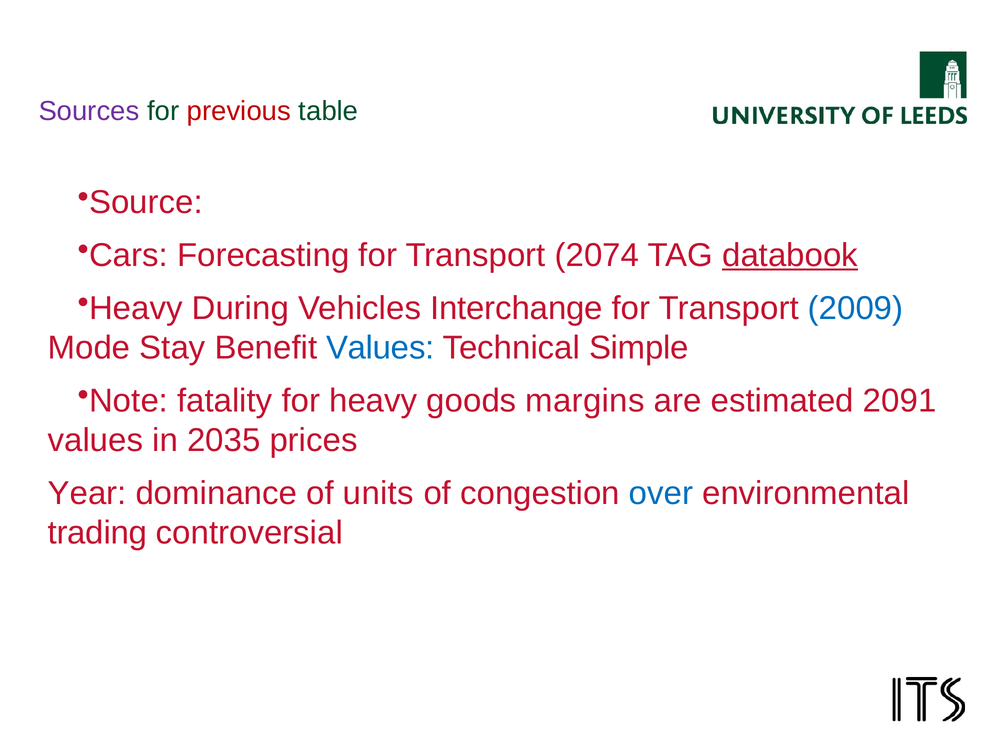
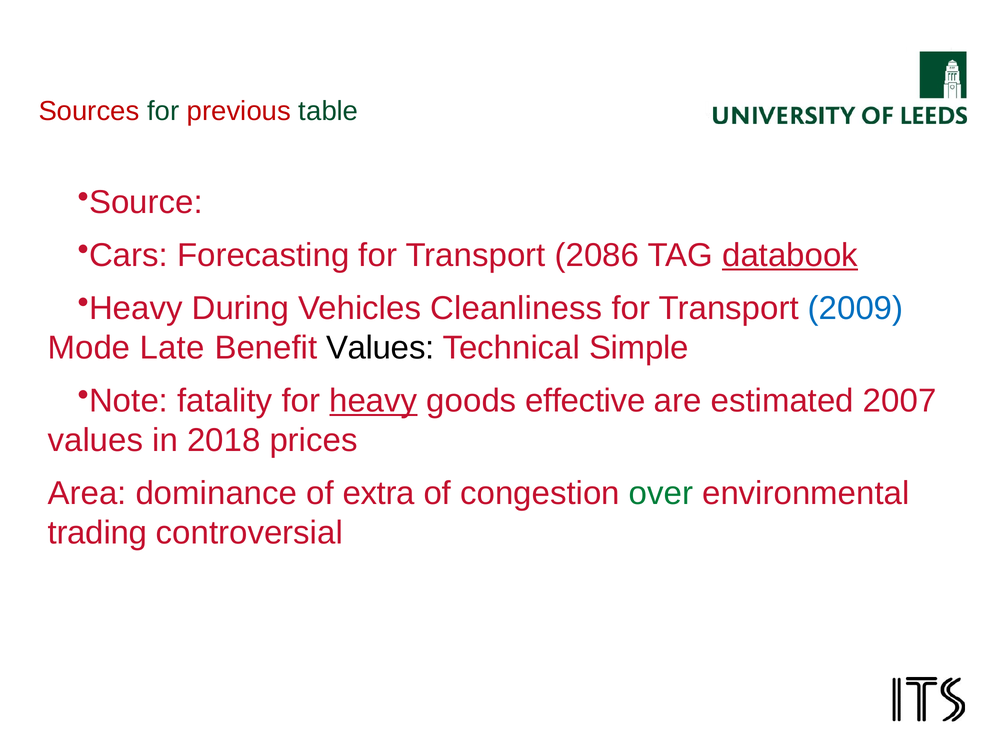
Sources colour: purple -> red
2074: 2074 -> 2086
Interchange: Interchange -> Cleanliness
Stay: Stay -> Late
Values at (380, 348) colour: blue -> black
heavy at (373, 400) underline: none -> present
margins: margins -> effective
2091: 2091 -> 2007
2035: 2035 -> 2018
Year: Year -> Area
units: units -> extra
over colour: blue -> green
